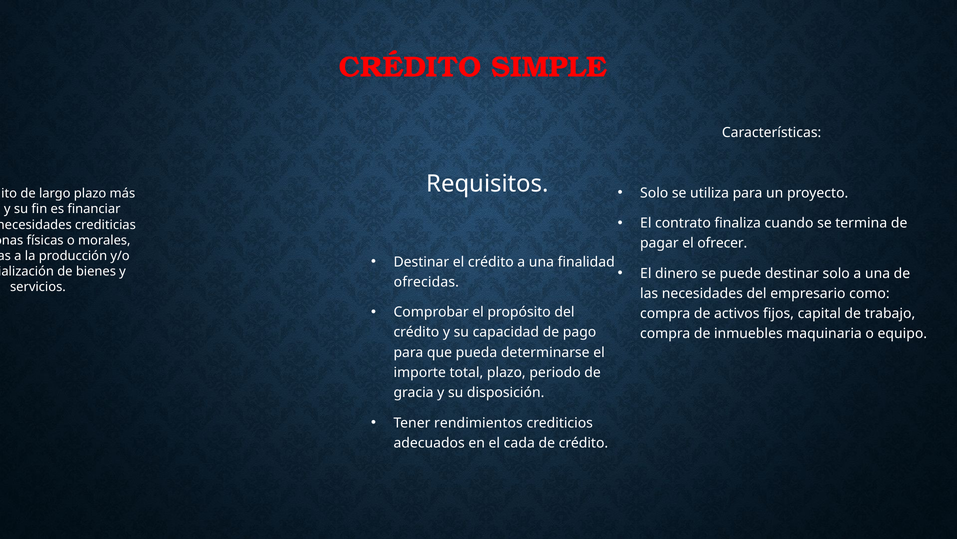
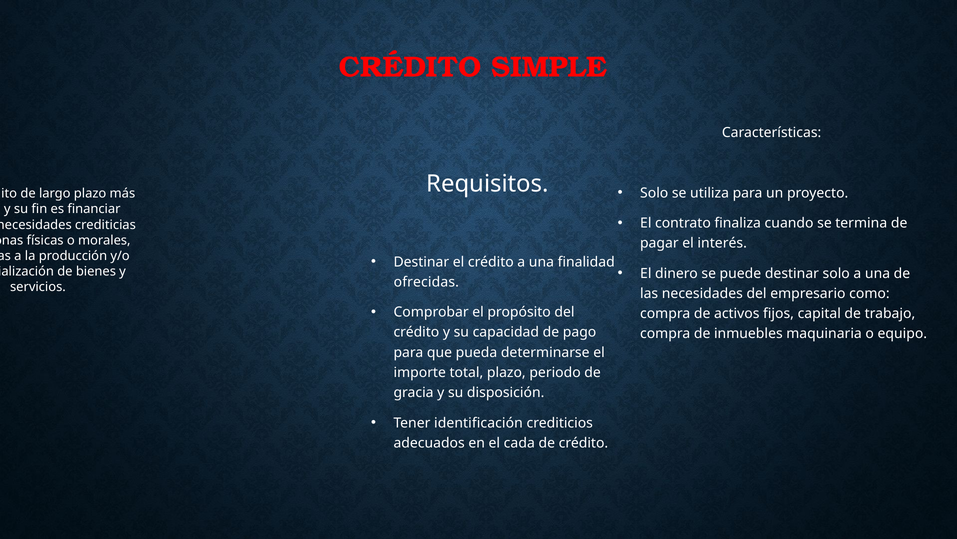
ofrecer: ofrecer -> interés
rendimientos: rendimientos -> identificación
